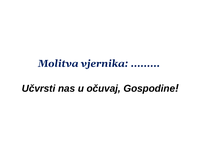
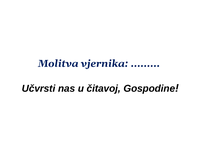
očuvaj: očuvaj -> čitavoj
